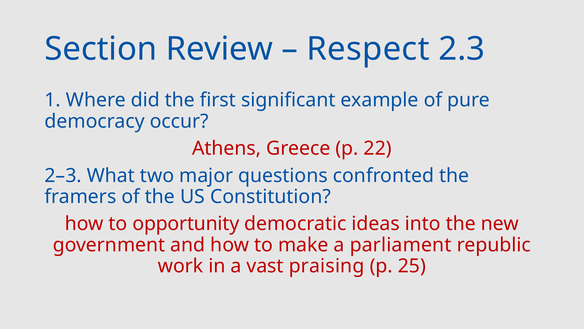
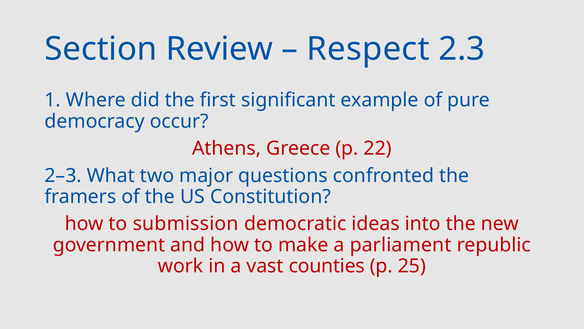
opportunity: opportunity -> submission
praising: praising -> counties
